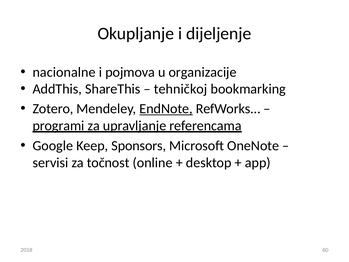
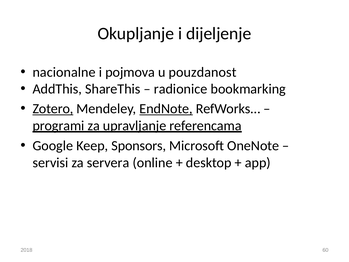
organizacije: organizacije -> pouzdanost
tehničkoj: tehničkoj -> radionice
Zotero underline: none -> present
točnost: točnost -> servera
